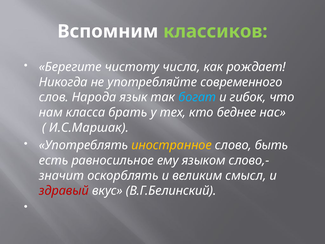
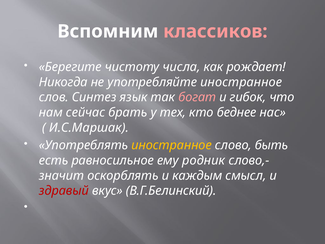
классиков colour: light green -> pink
употребляйте современного: современного -> иностранное
Народа: Народа -> Синтез
богат colour: light blue -> pink
класса: класса -> сейчас
языком: языком -> родник
великим: великим -> каждым
